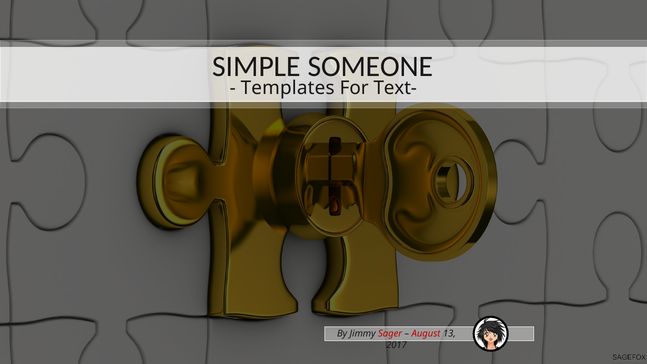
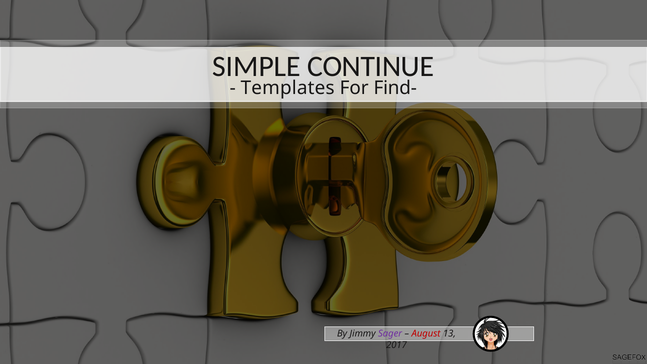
SOMEONE: SOMEONE -> CONTINUE
Text-: Text- -> Find-
Sager colour: red -> purple
